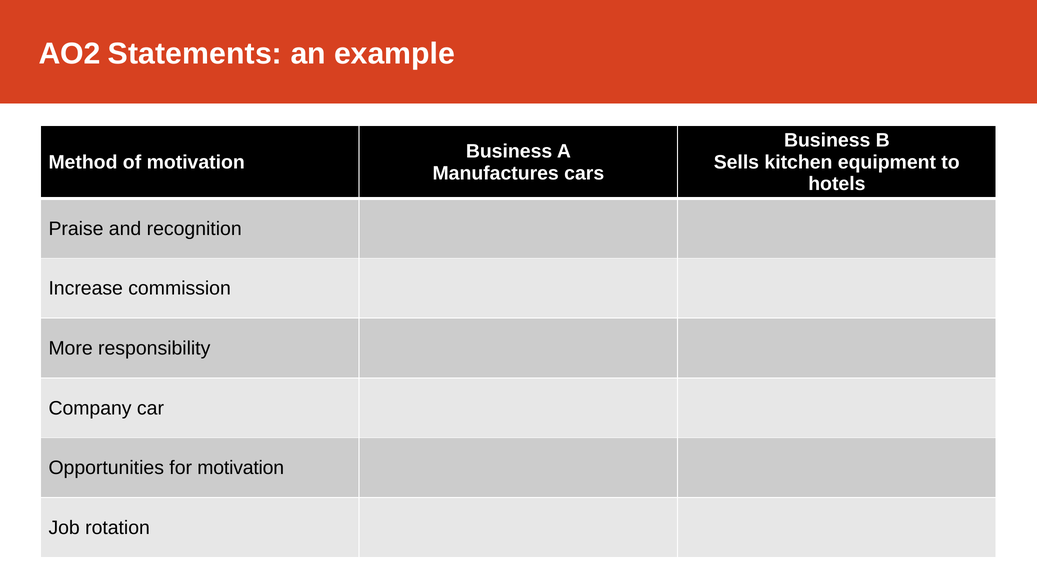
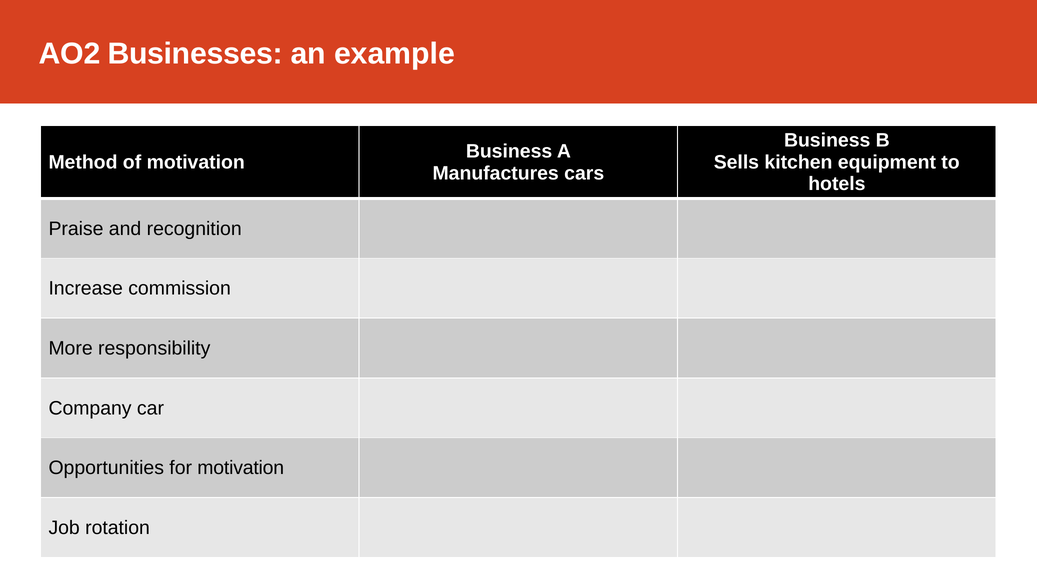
Statements: Statements -> Businesses
